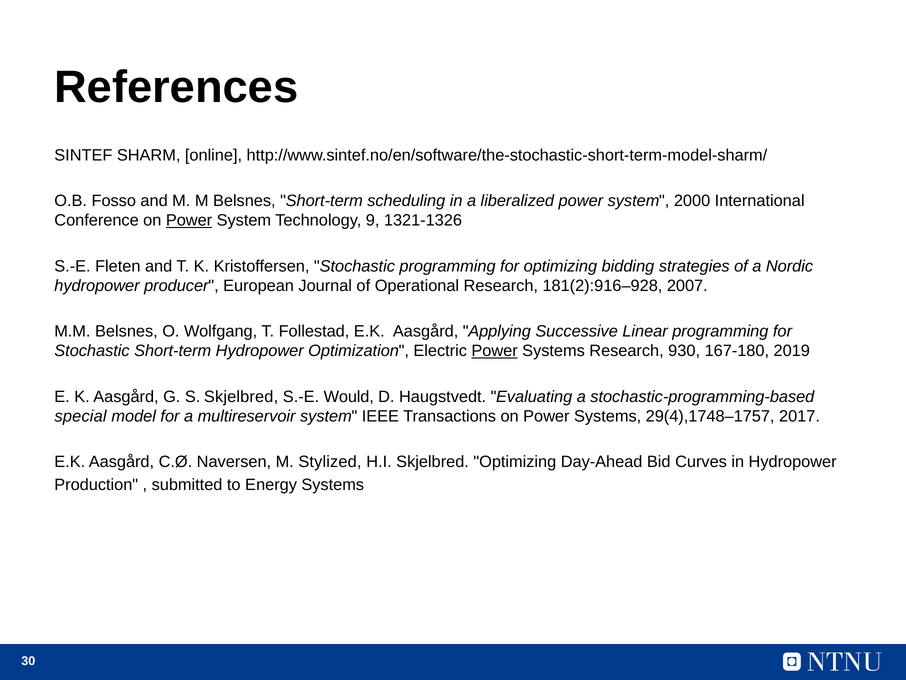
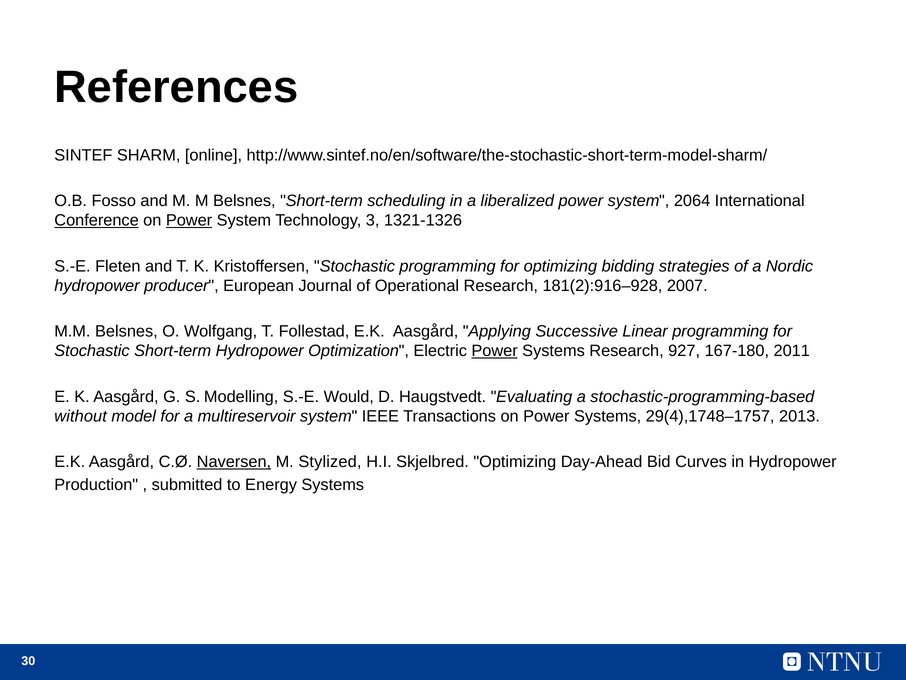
2000: 2000 -> 2064
Conference underline: none -> present
9: 9 -> 3
930: 930 -> 927
2019: 2019 -> 2011
S Skjelbred: Skjelbred -> Modelling
special: special -> without
2017: 2017 -> 2013
Naversen underline: none -> present
